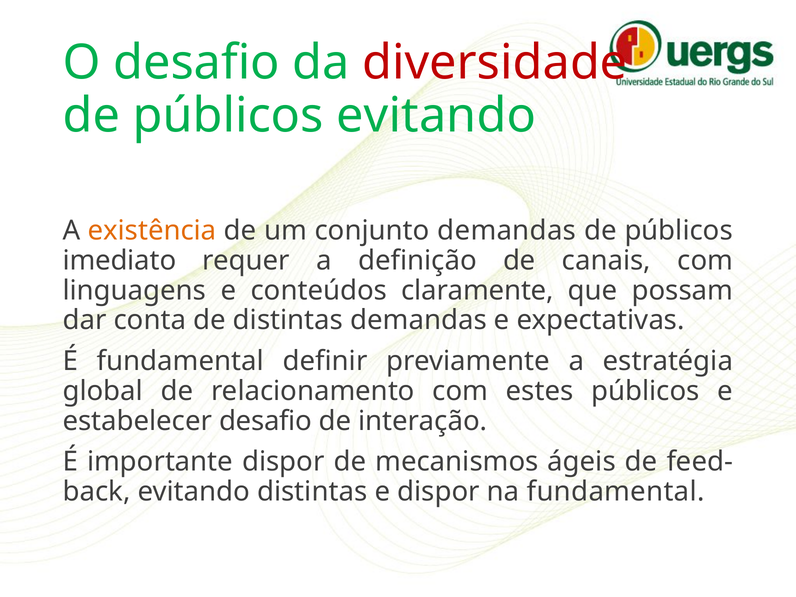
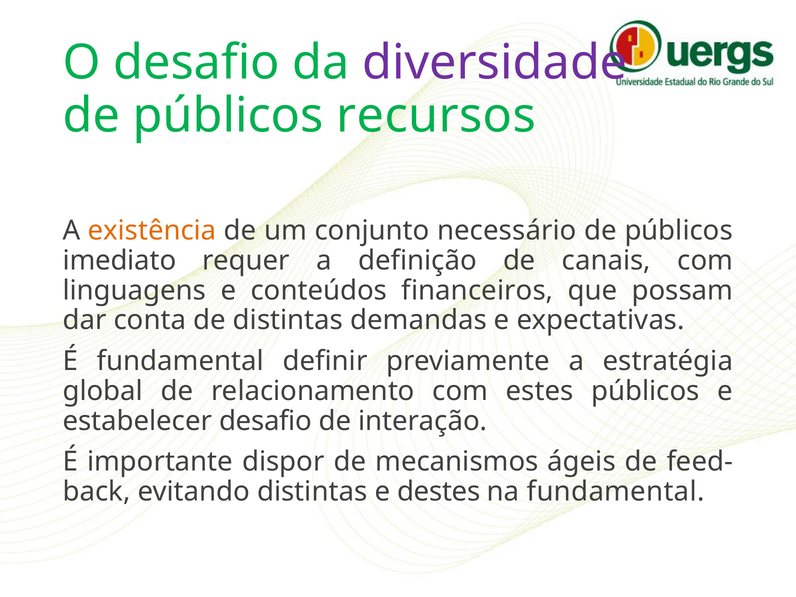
diversidade colour: red -> purple
públicos evitando: evitando -> recursos
conjunto demandas: demandas -> necessário
claramente: claramente -> financeiros
e dispor: dispor -> destes
